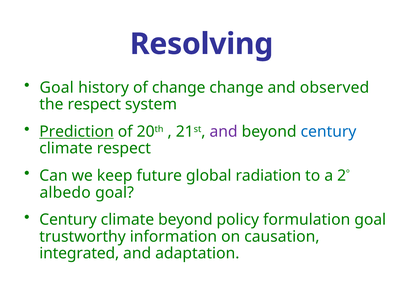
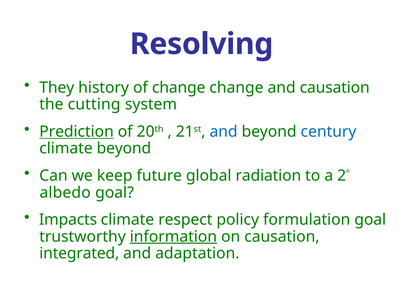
Goal at (57, 88): Goal -> They
and observed: observed -> causation
the respect: respect -> cutting
and at (224, 132) colour: purple -> blue
climate respect: respect -> beyond
Century at (68, 220): Century -> Impacts
climate beyond: beyond -> respect
information underline: none -> present
